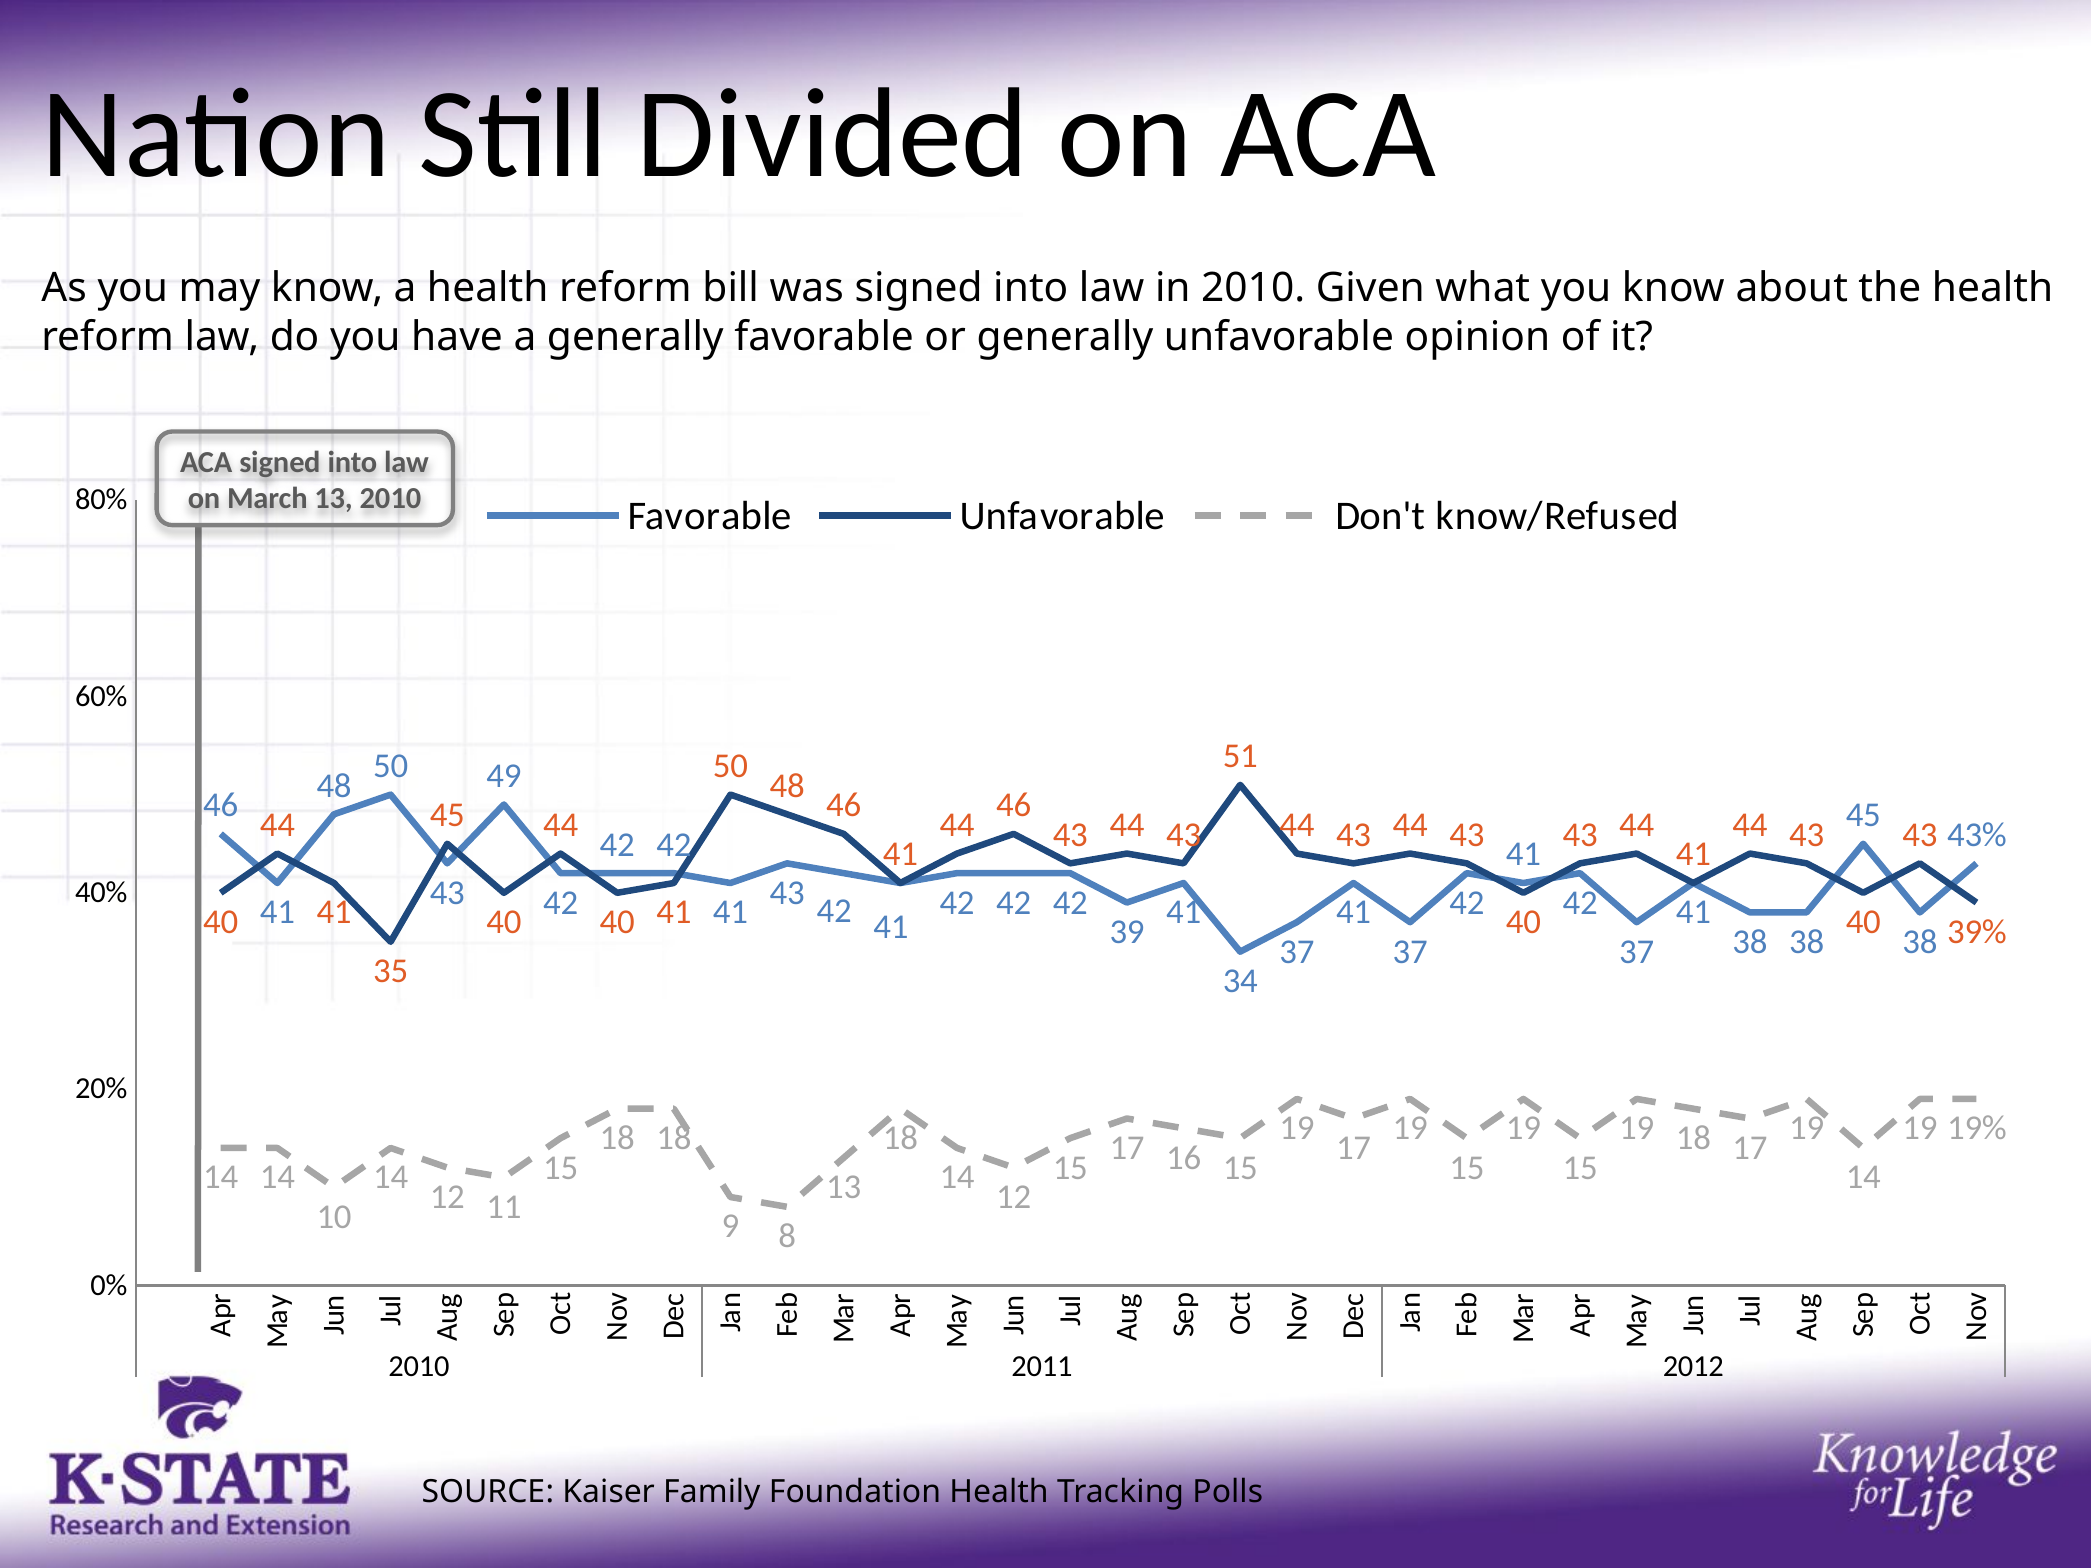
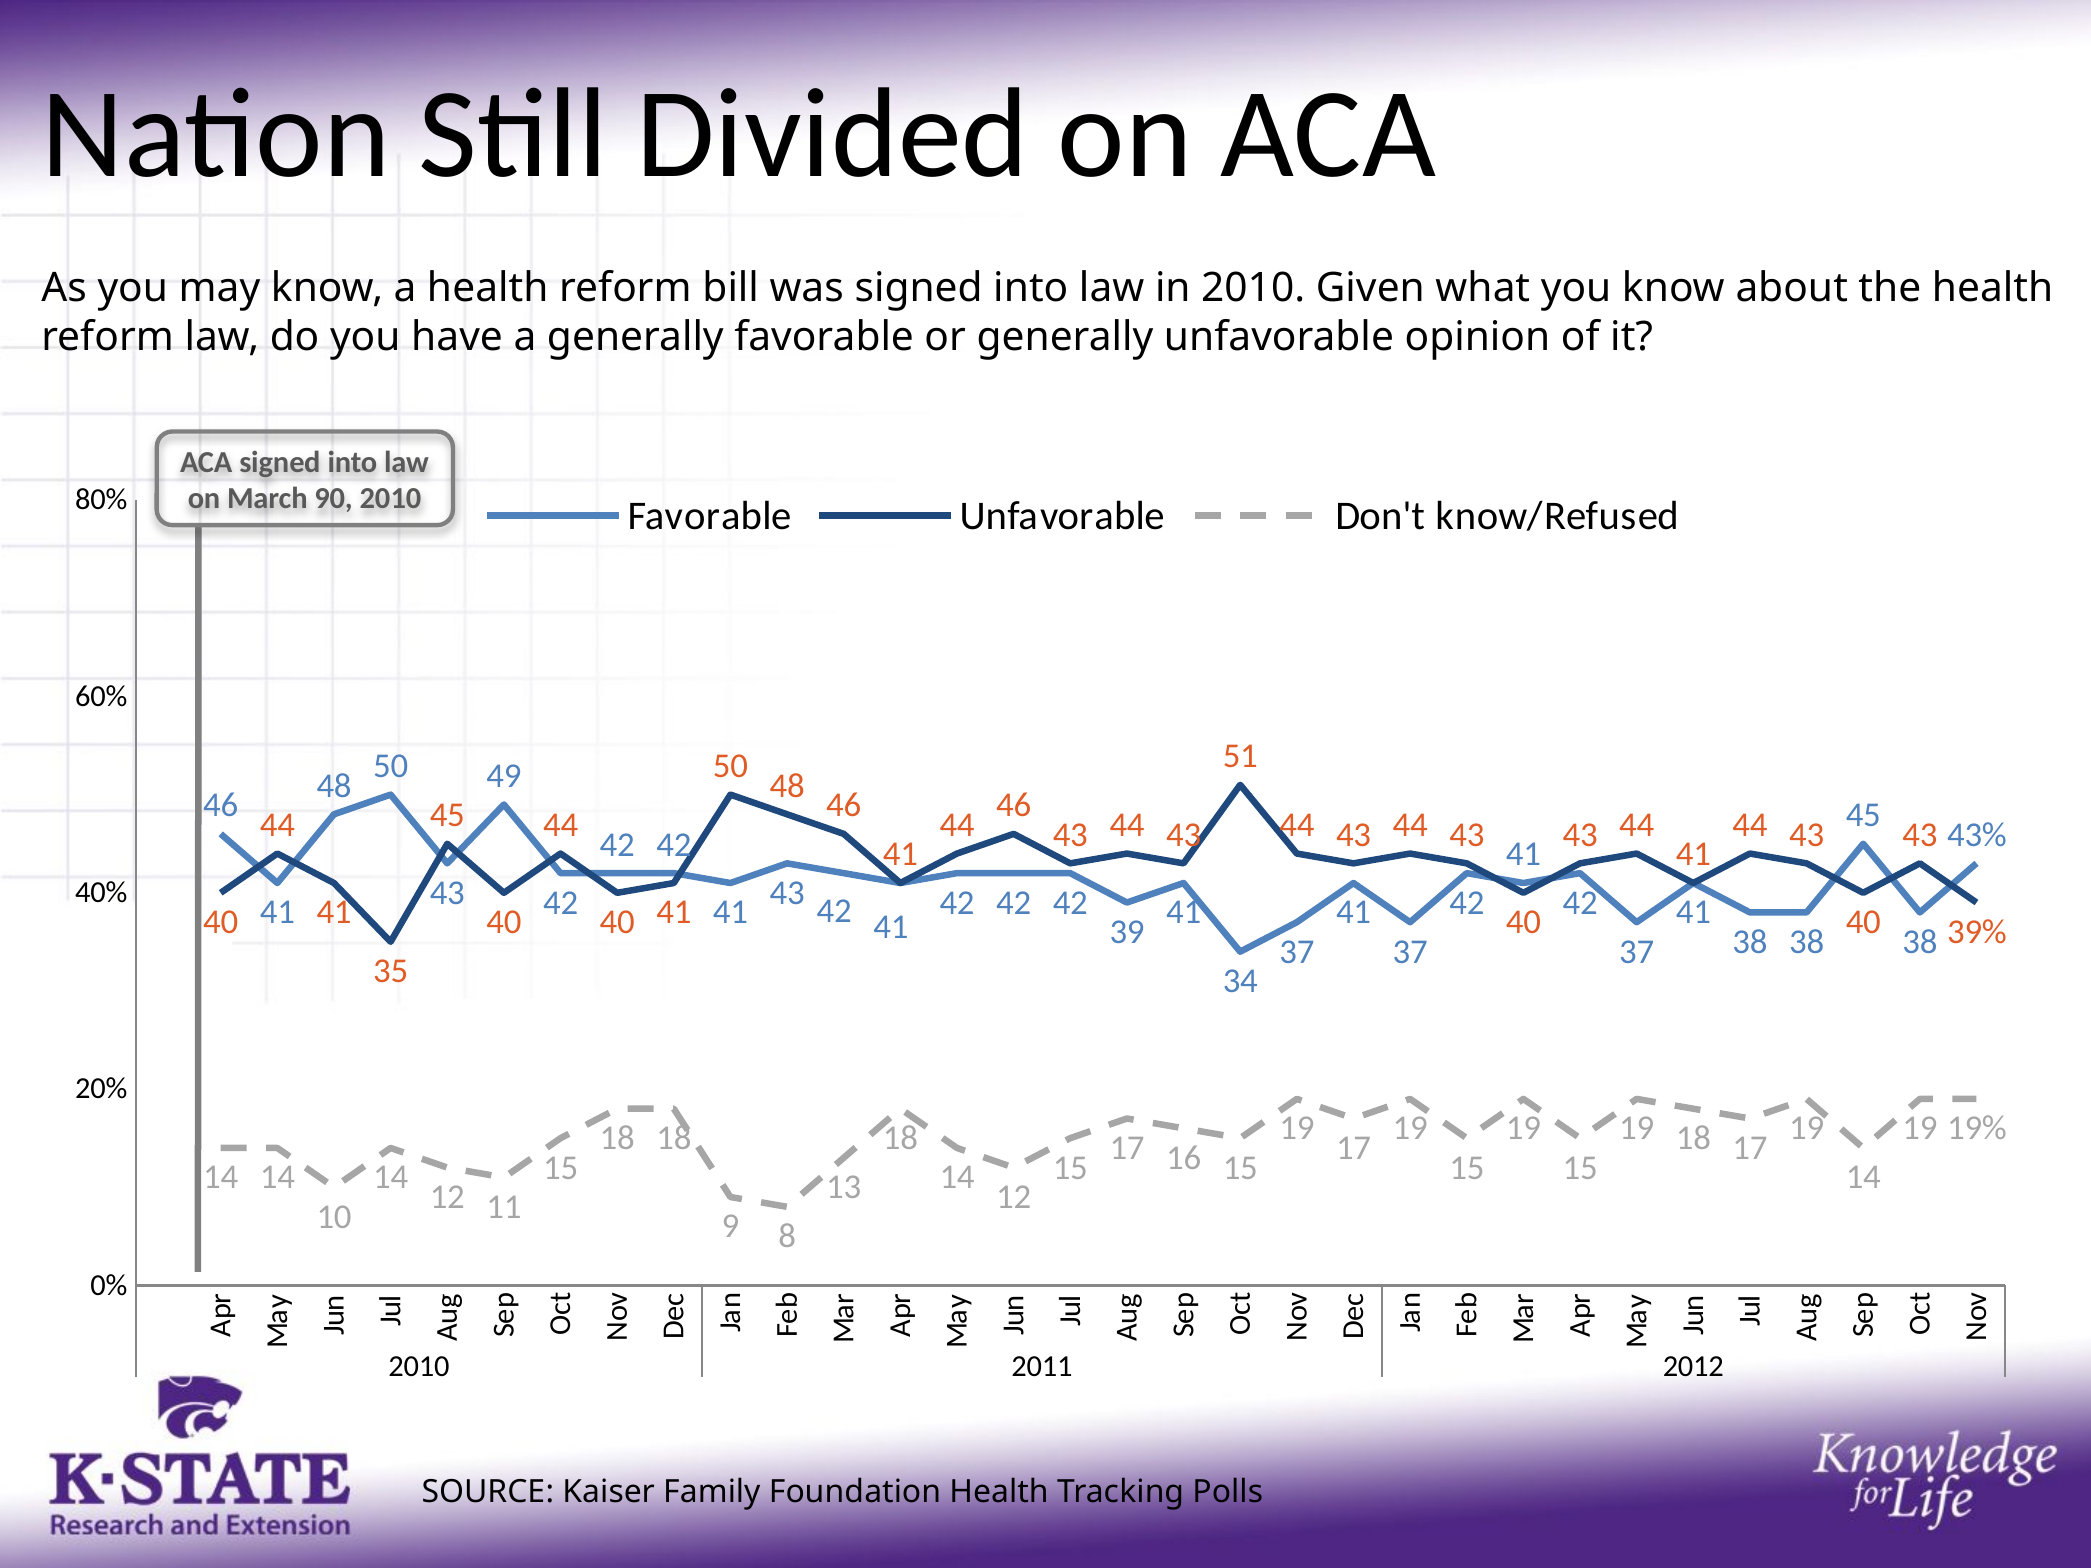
March 13: 13 -> 90
